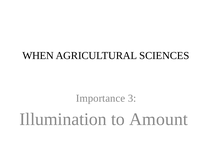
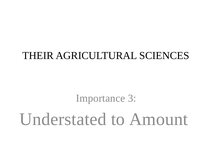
WHEN: WHEN -> THEIR
Illumination: Illumination -> Understated
